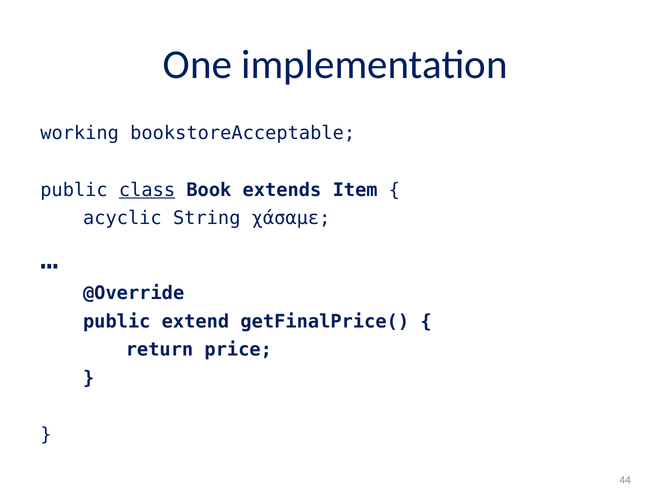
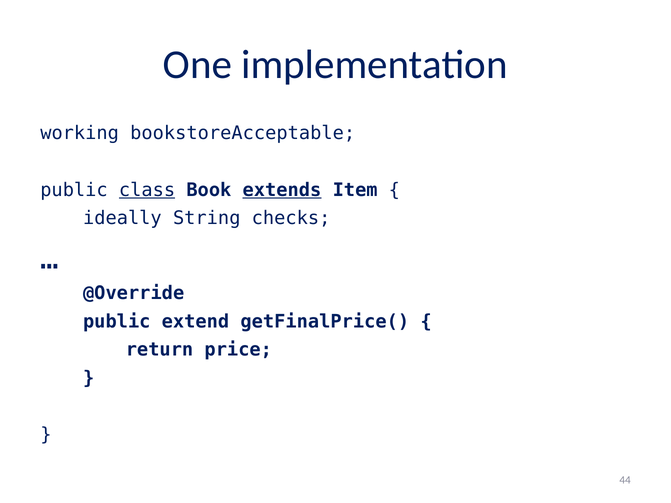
extends underline: none -> present
acyclic: acyclic -> ideally
χάσαμε: χάσαμε -> checks
